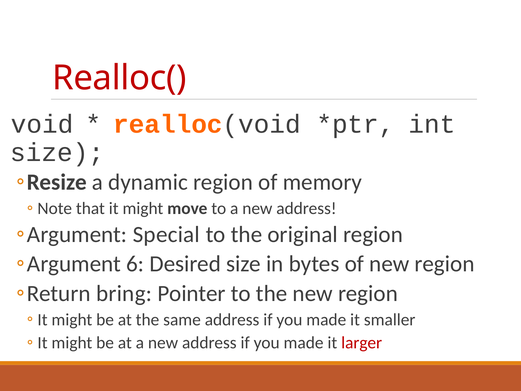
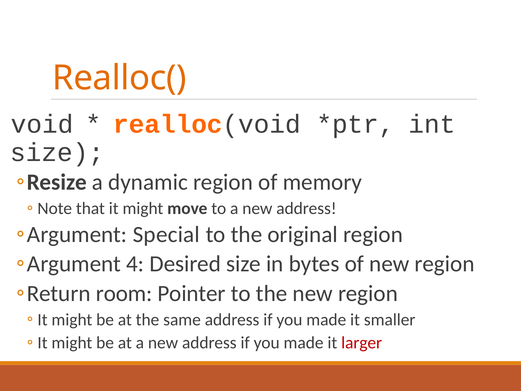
Realloc( colour: red -> orange
6: 6 -> 4
bring: bring -> room
